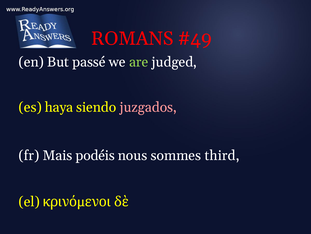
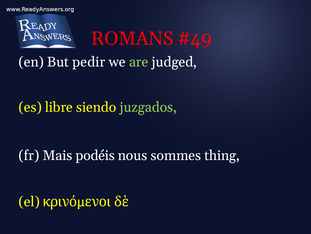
passé: passé -> pedir
haya: haya -> libre
juzgados colour: pink -> light green
third: third -> thing
